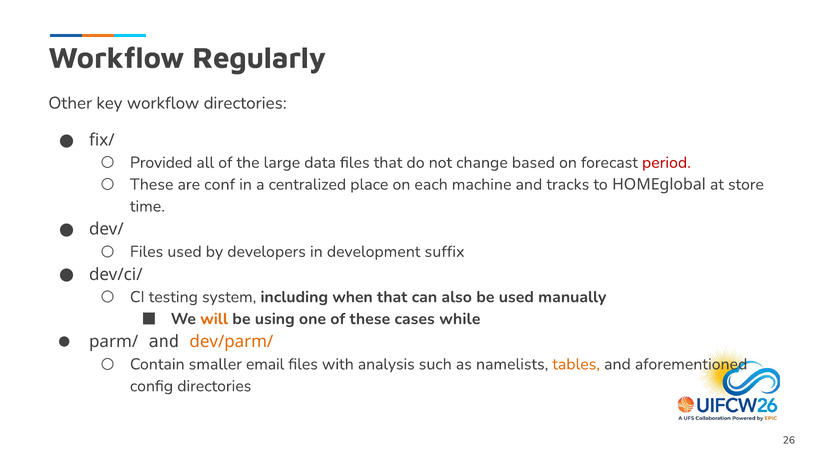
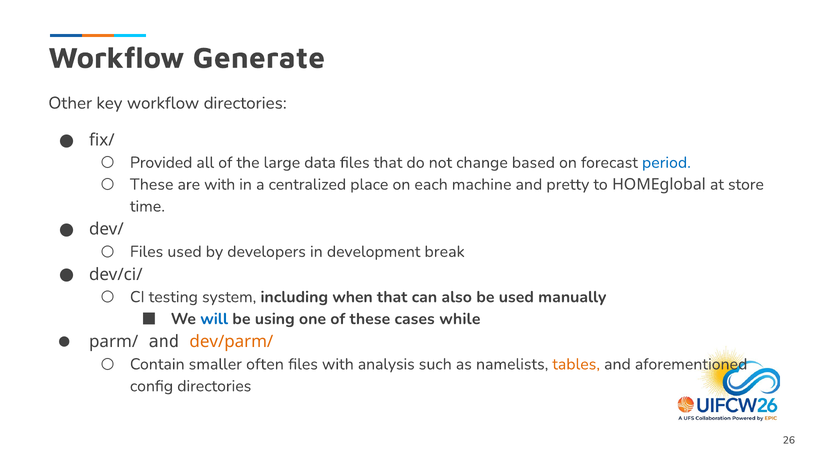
Regularly: Regularly -> Generate
period colour: red -> blue
are conf: conf -> with
tracks: tracks -> pretty
suffix: suffix -> break
will colour: orange -> blue
email: email -> often
